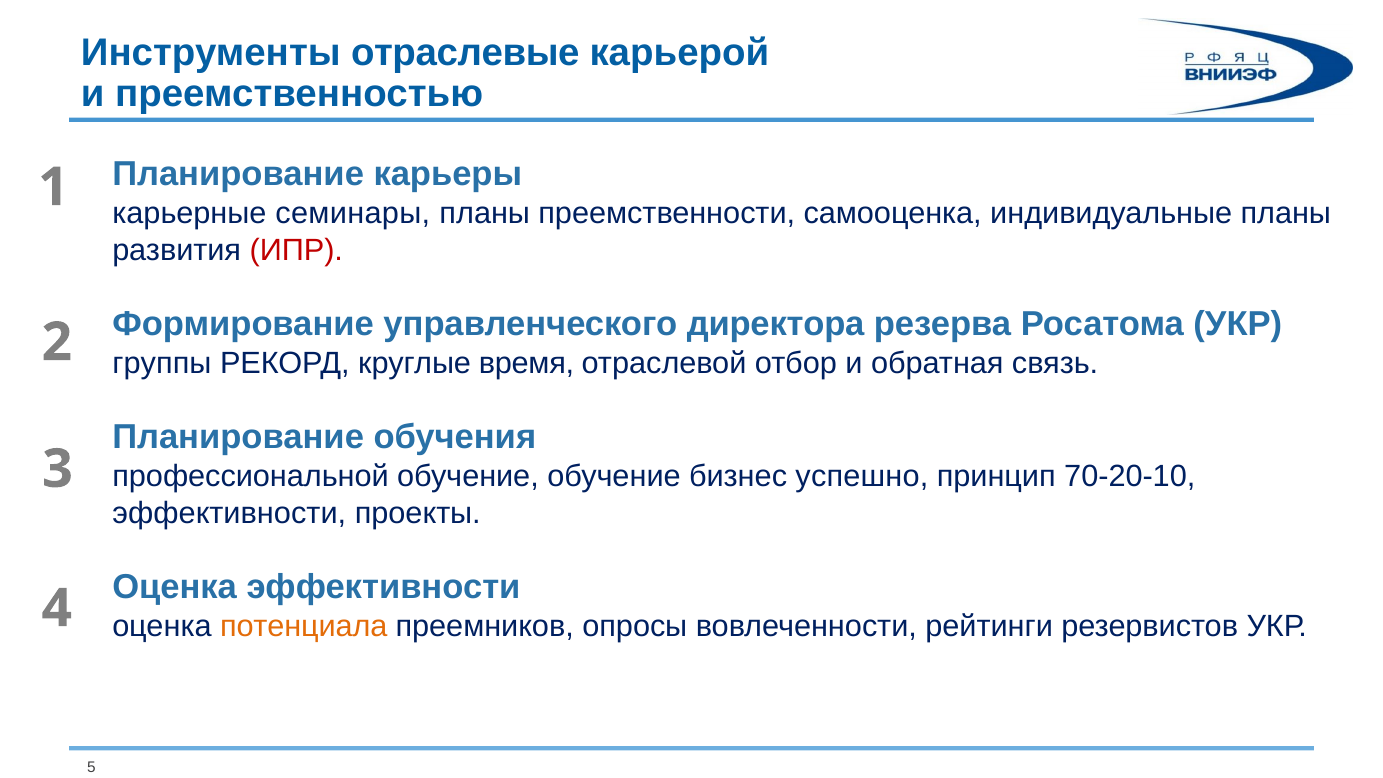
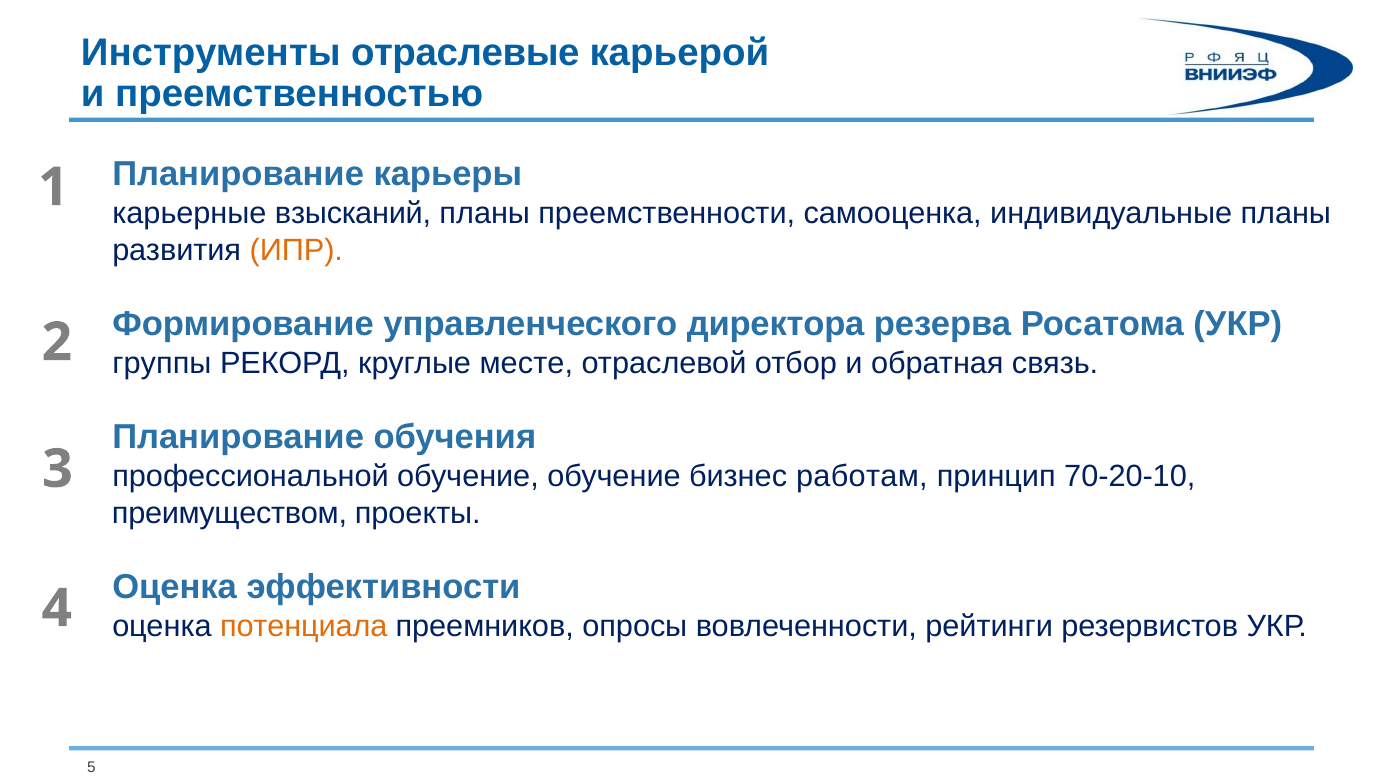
семинары: семинары -> взысканий
ИПР colour: red -> orange
время: время -> месте
успешно: успешно -> работам
эффективности at (229, 513): эффективности -> преимуществом
